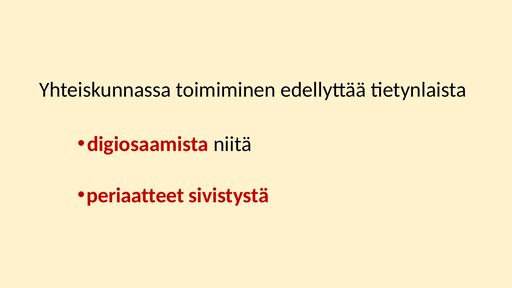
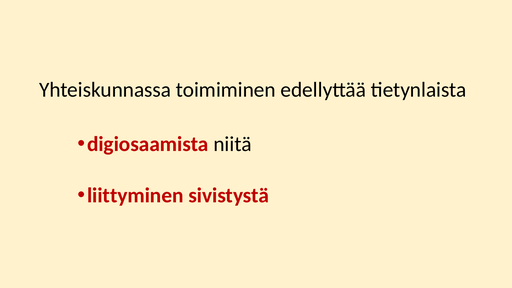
periaatteet: periaatteet -> liittyminen
